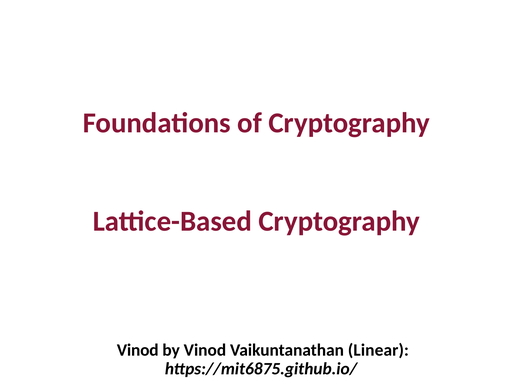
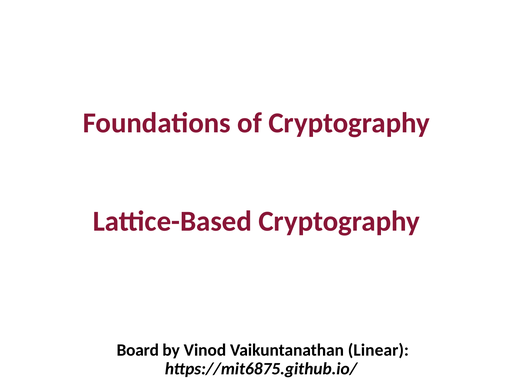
Vinod at (138, 350): Vinod -> Board
